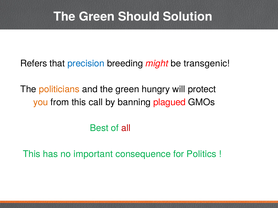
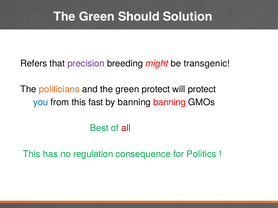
precision colour: blue -> purple
green hungry: hungry -> protect
you colour: orange -> blue
call: call -> fast
banning plagued: plagued -> banning
important: important -> regulation
